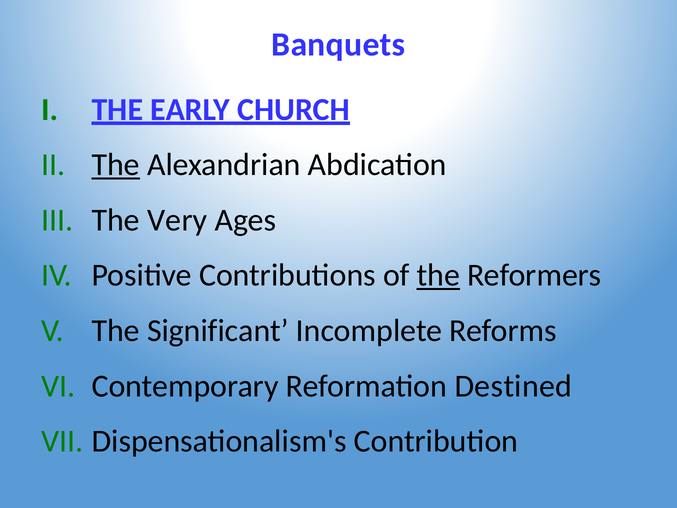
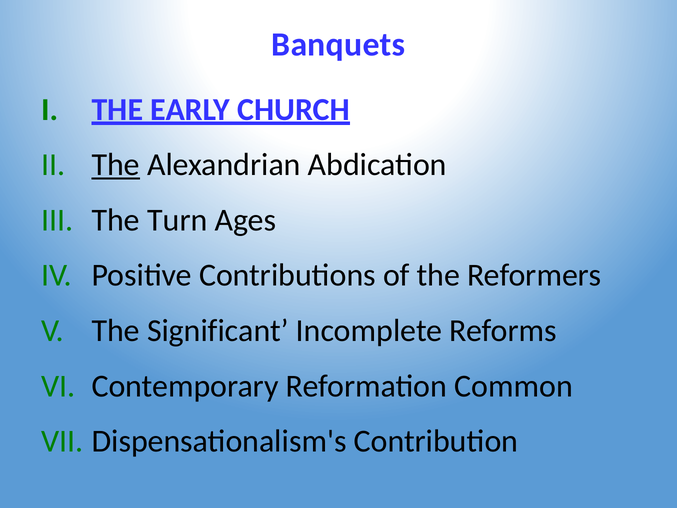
Very: Very -> Turn
the at (438, 275) underline: present -> none
Destined: Destined -> Common
